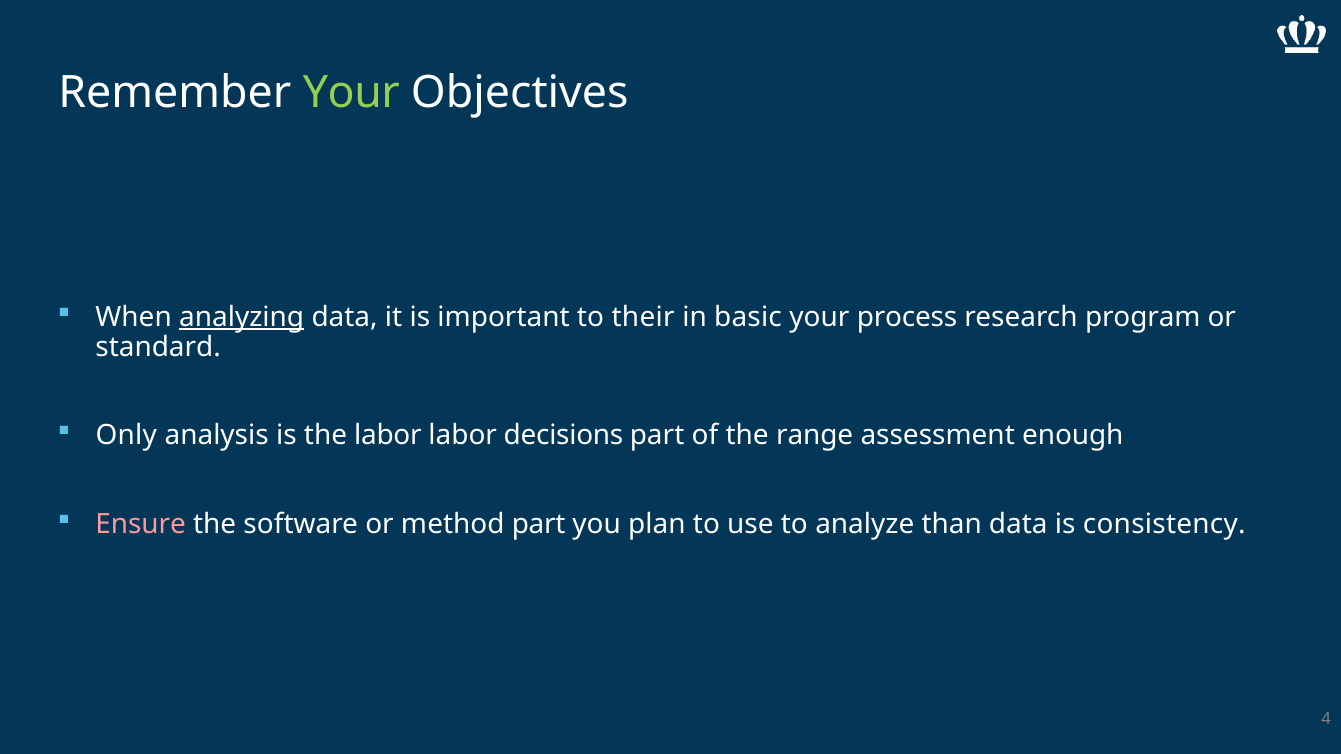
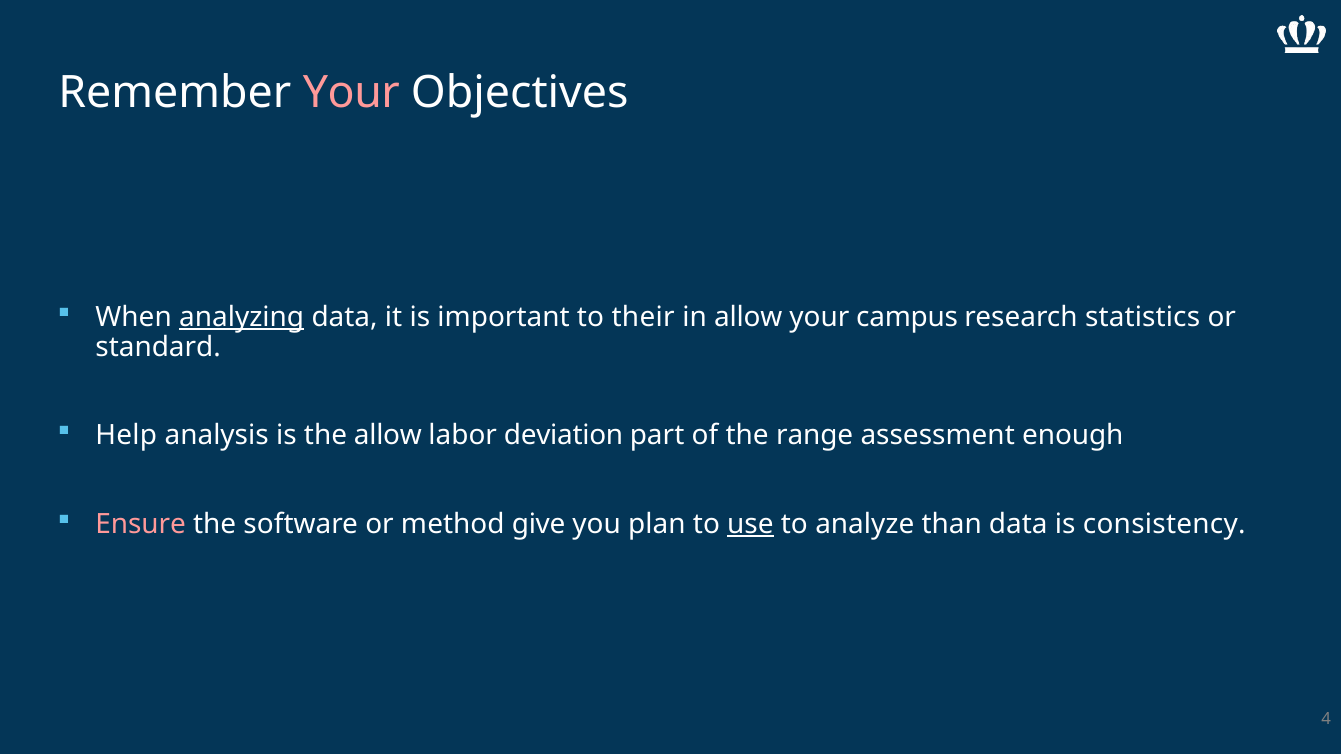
Your at (351, 93) colour: light green -> pink
in basic: basic -> allow
process: process -> campus
program: program -> statistics
Only: Only -> Help
the labor: labor -> allow
decisions: decisions -> deviation
method part: part -> give
use underline: none -> present
